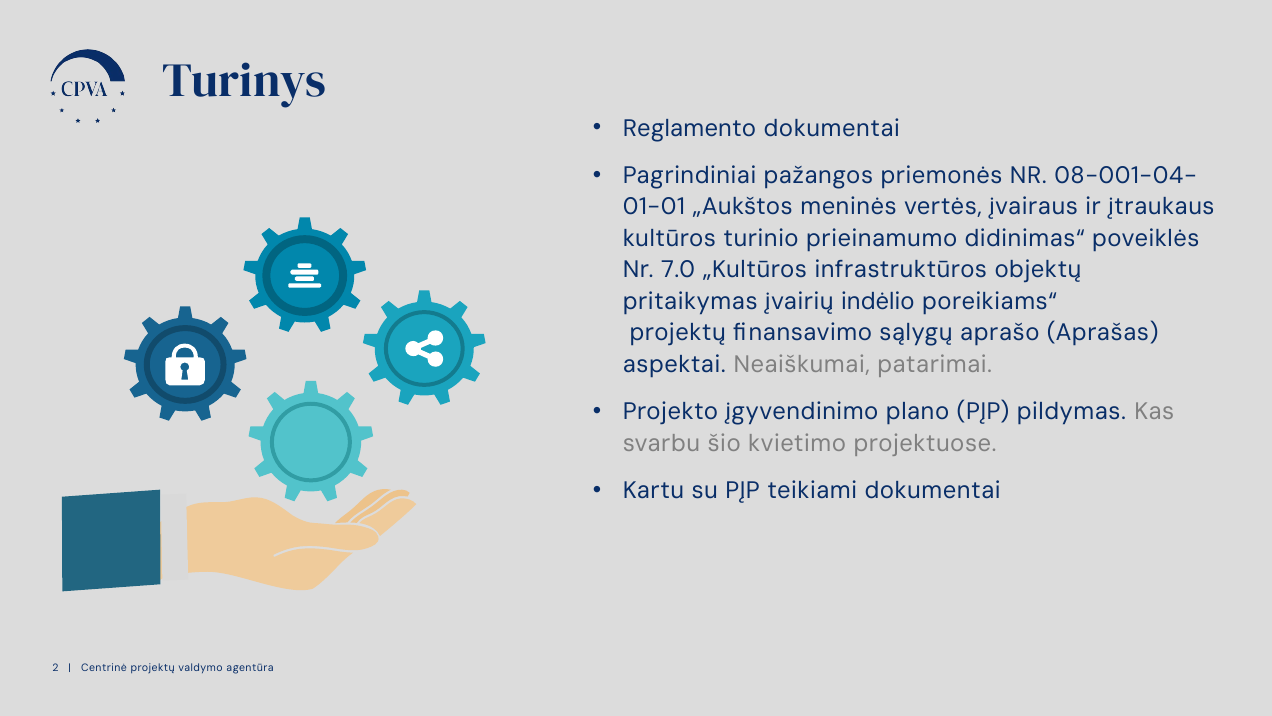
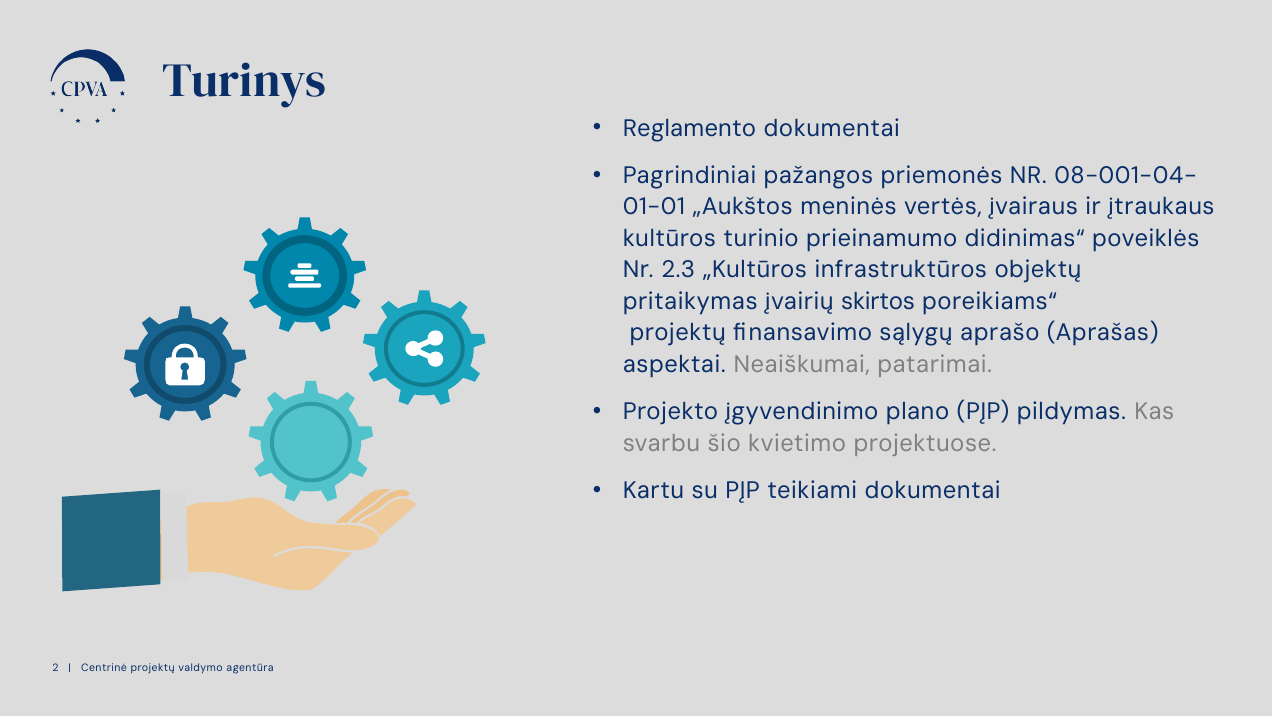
7.0: 7.0 -> 2.3
indėlio: indėlio -> skirtos
